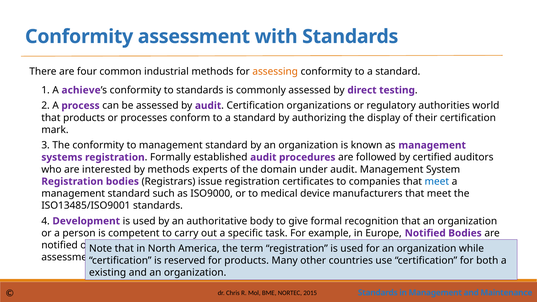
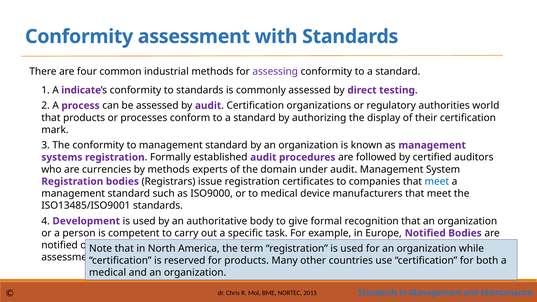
assessing colour: orange -> purple
achieve: achieve -> indicate
interested: interested -> currencies
existing at (108, 273): existing -> medical
